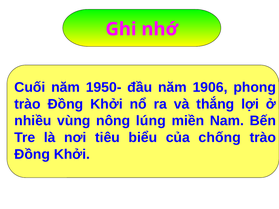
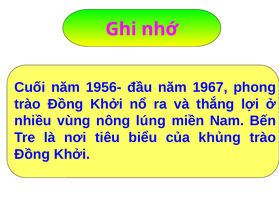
1950-: 1950- -> 1956-
1906: 1906 -> 1967
chống: chống -> khủng
